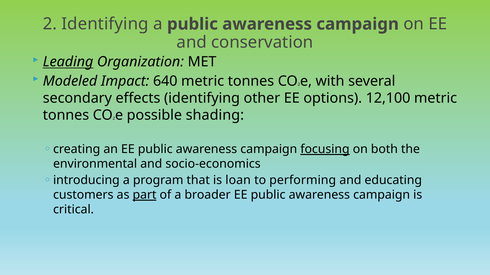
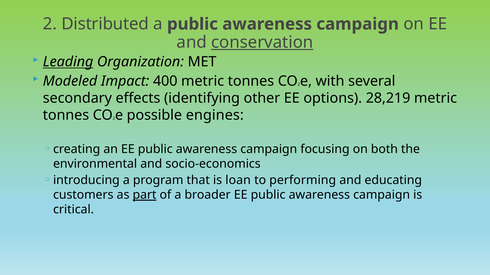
2 Identifying: Identifying -> Distributed
conservation underline: none -> present
640: 640 -> 400
12,100: 12,100 -> 28,219
shading: shading -> engines
focusing underline: present -> none
